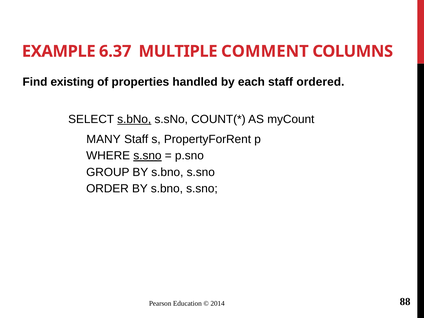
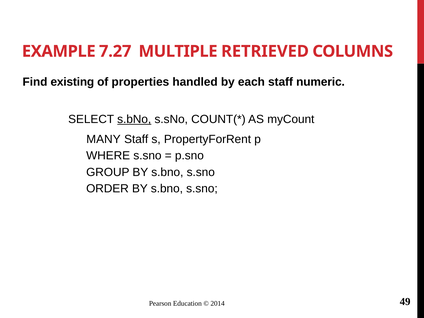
6.37: 6.37 -> 7.27
COMMENT: COMMENT -> RETRIEVED
ordered: ordered -> numeric
s.sno at (147, 156) underline: present -> none
88: 88 -> 49
